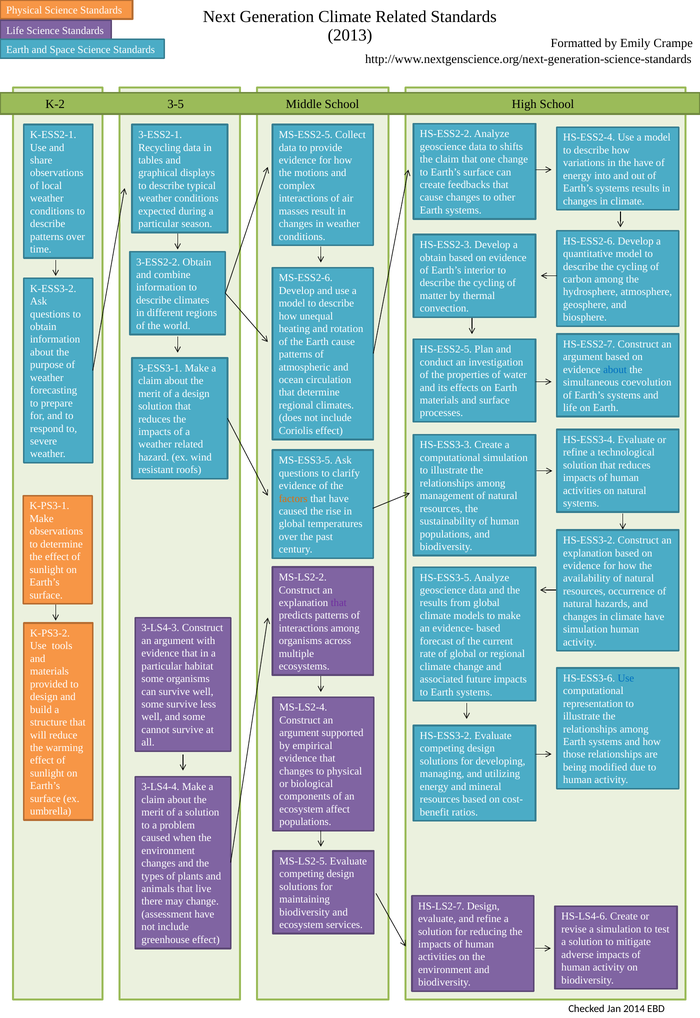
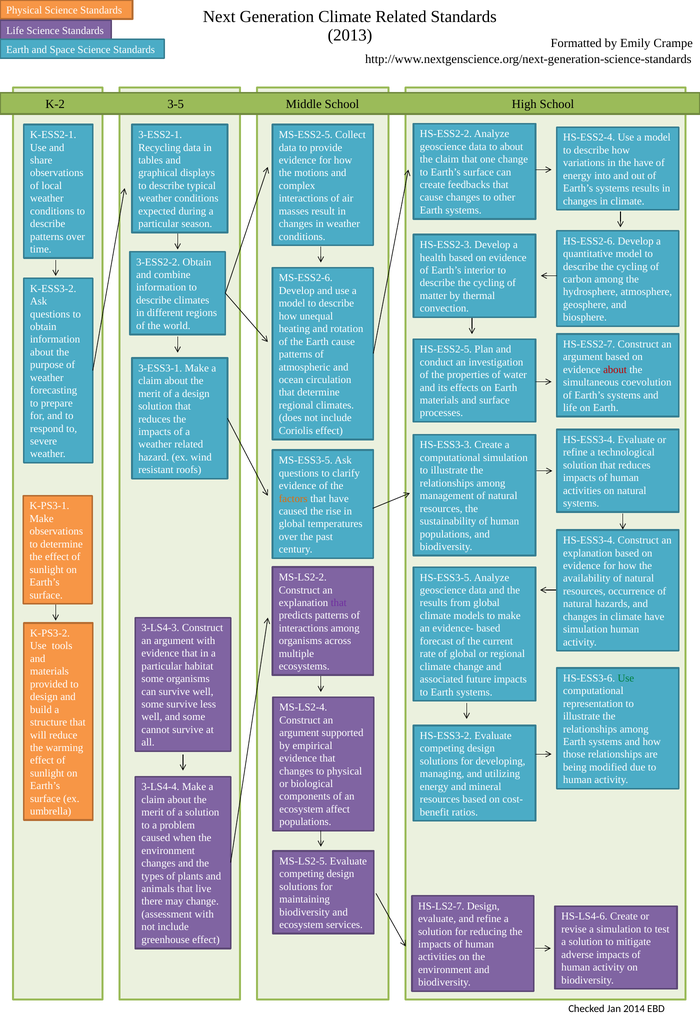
to shifts: shifts -> about
obtain at (433, 258): obtain -> health
about at (615, 370) colour: blue -> red
HS-ESS3-2 at (589, 540): HS-ESS3-2 -> HS-ESS3-4
Use at (626, 678) colour: blue -> green
assessment have: have -> with
